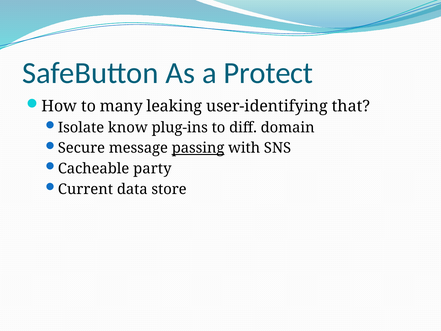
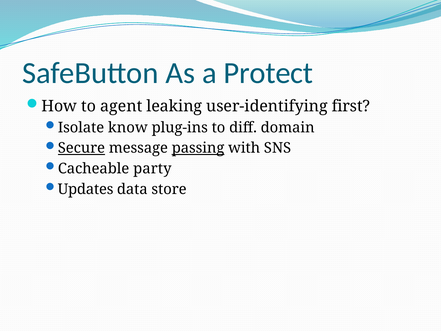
many: many -> agent
that: that -> first
Secure underline: none -> present
Current: Current -> Updates
